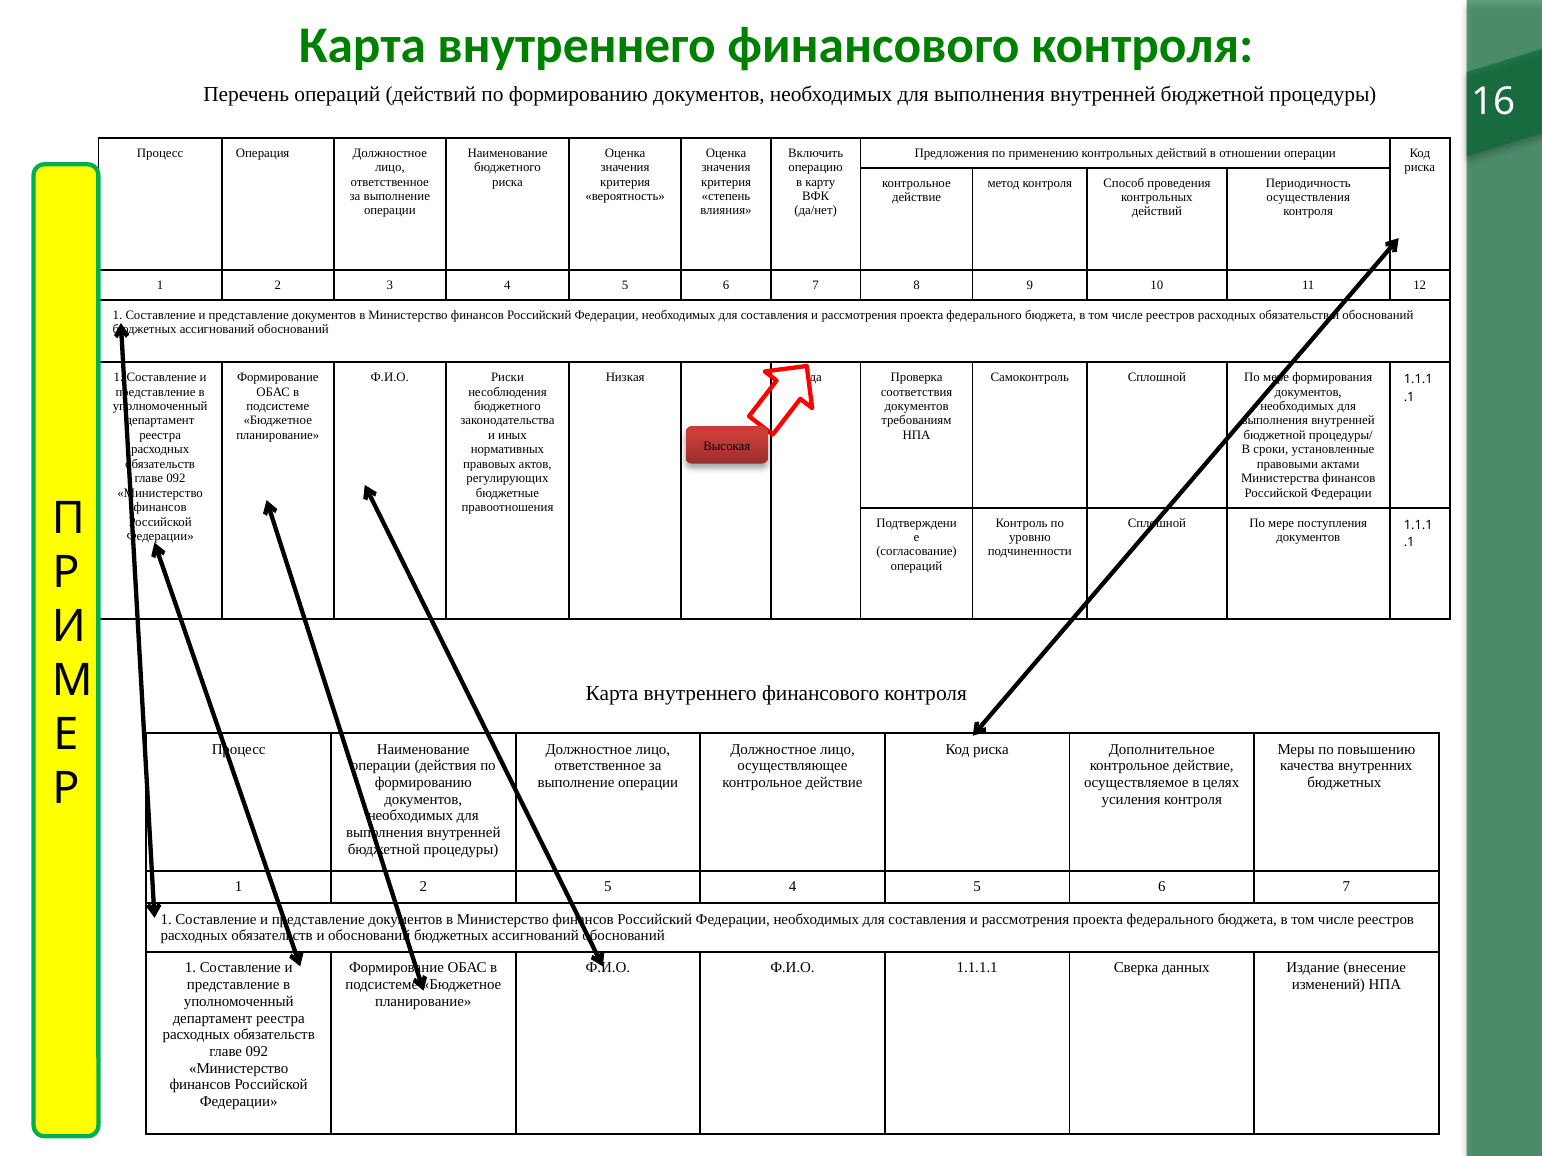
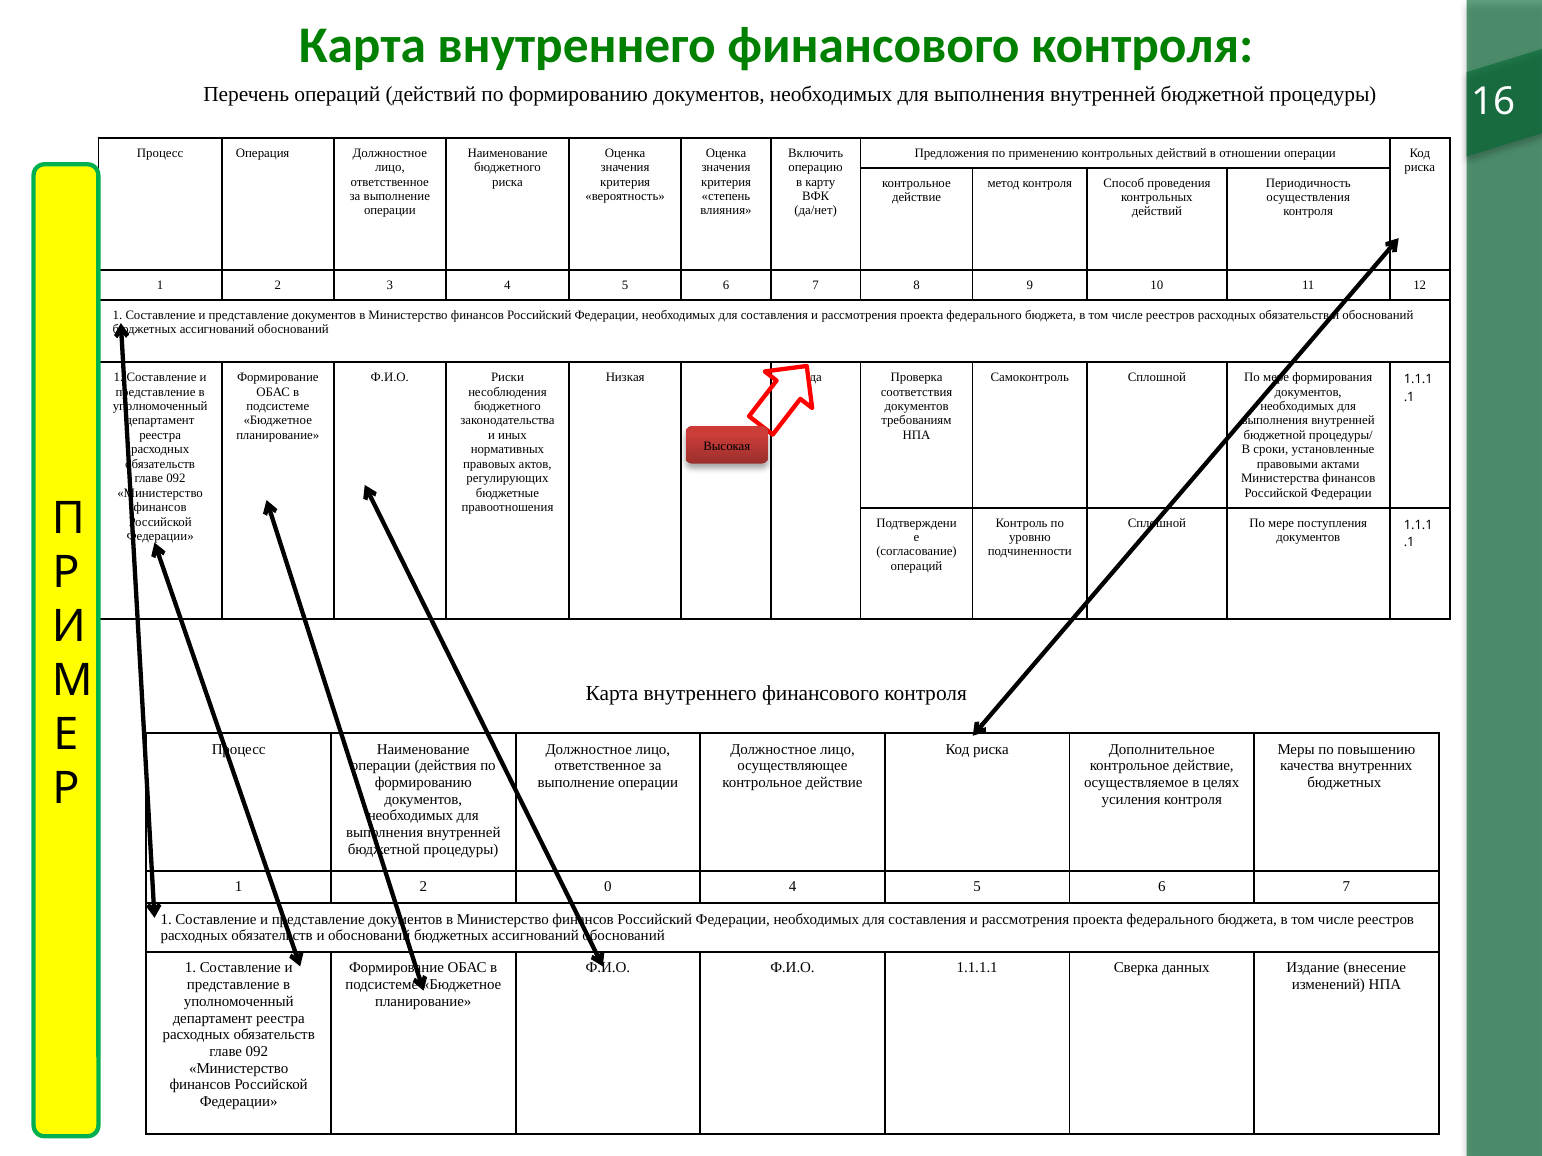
2 5: 5 -> 0
